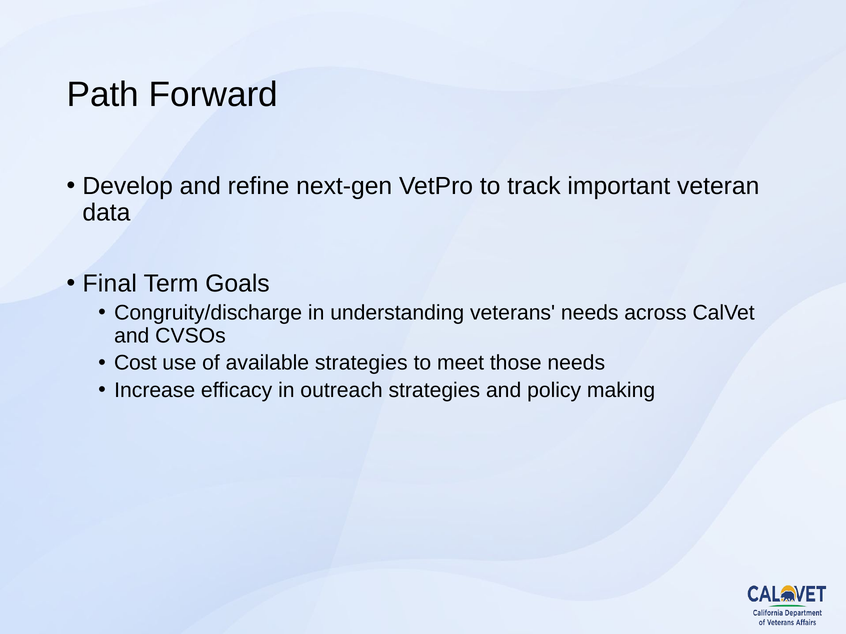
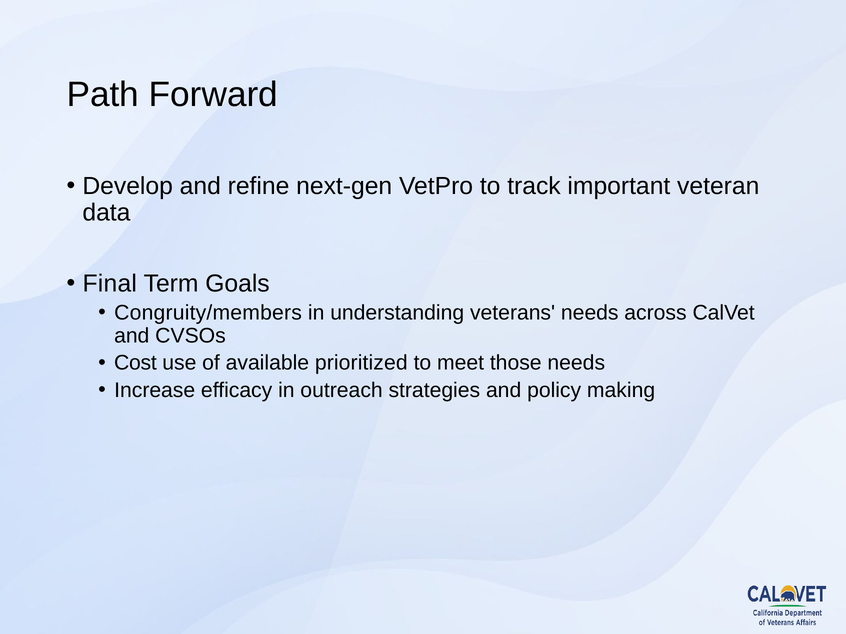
Congruity/discharge: Congruity/discharge -> Congruity/members
available strategies: strategies -> prioritized
